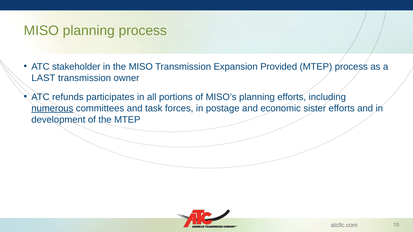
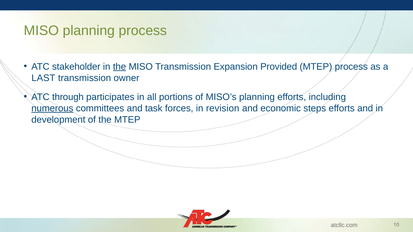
the at (120, 67) underline: none -> present
refunds: refunds -> through
postage: postage -> revision
sister: sister -> steps
